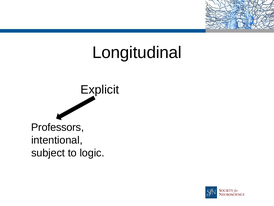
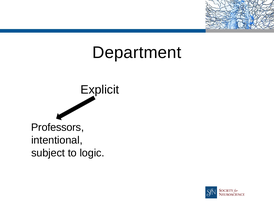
Longitudinal: Longitudinal -> Department
